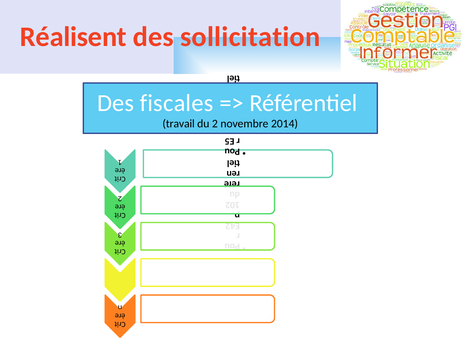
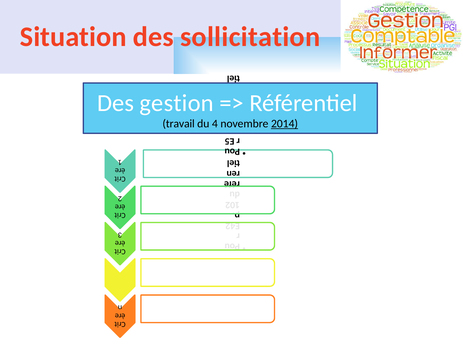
Réalisent: Réalisent -> Situation
fiscales: fiscales -> gestion
du 2: 2 -> 4
2014 underline: none -> present
